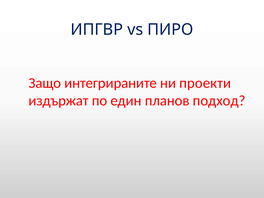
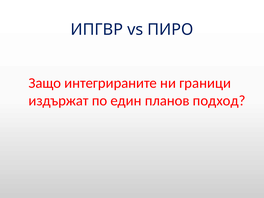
проекти: проекти -> граници
